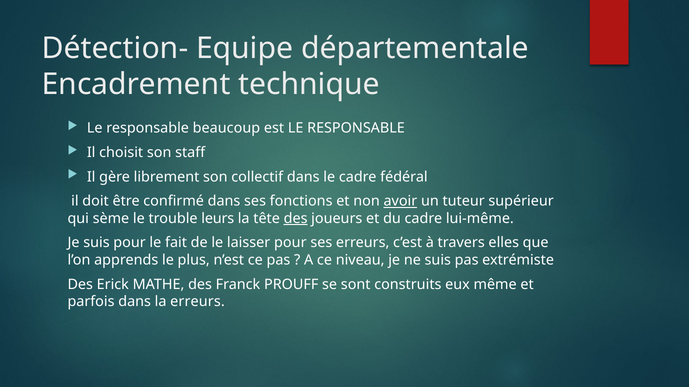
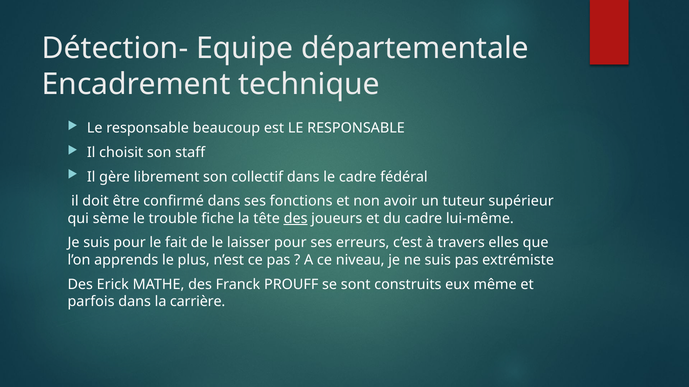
avoir underline: present -> none
leurs: leurs -> fiche
la erreurs: erreurs -> carrière
